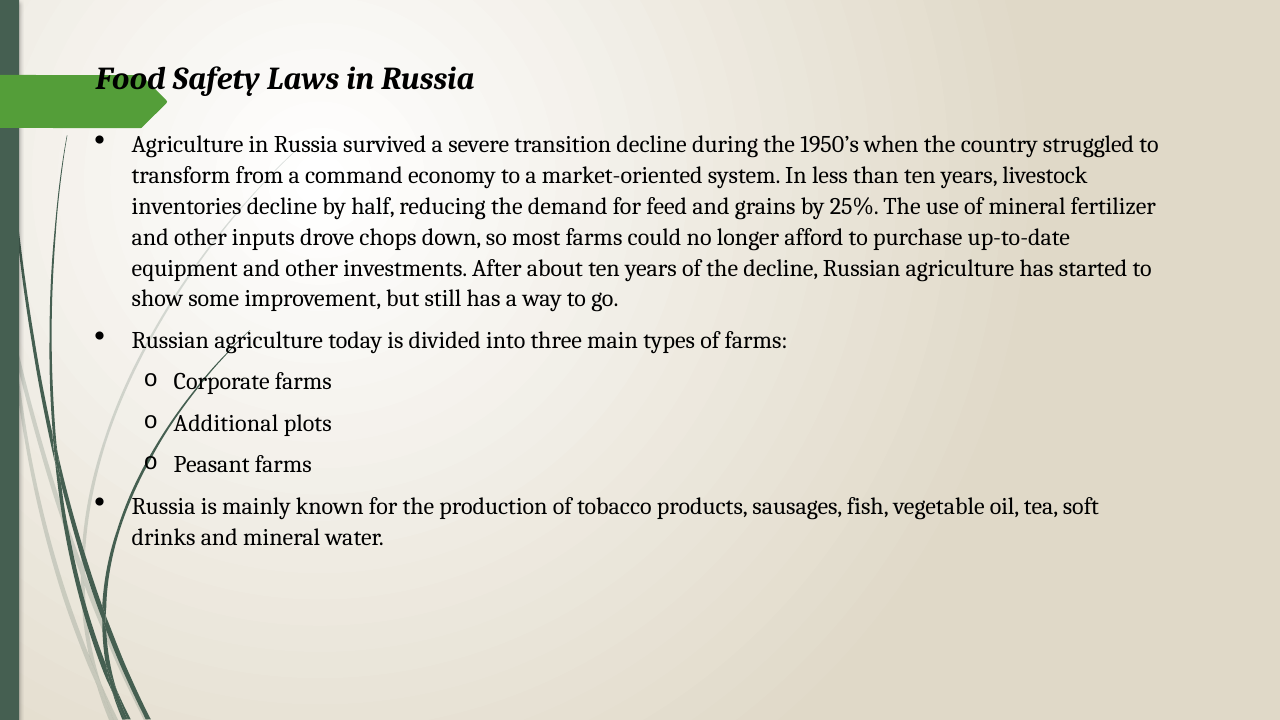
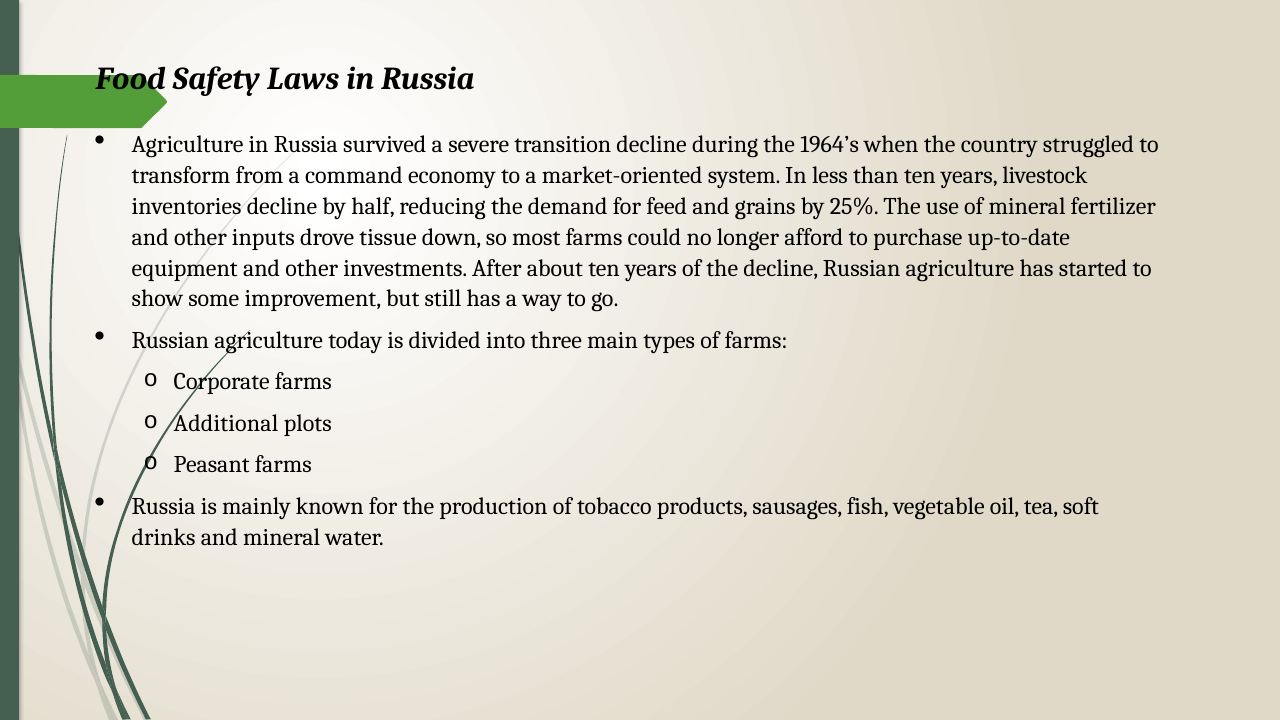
1950’s: 1950’s -> 1964’s
chops: chops -> tissue
